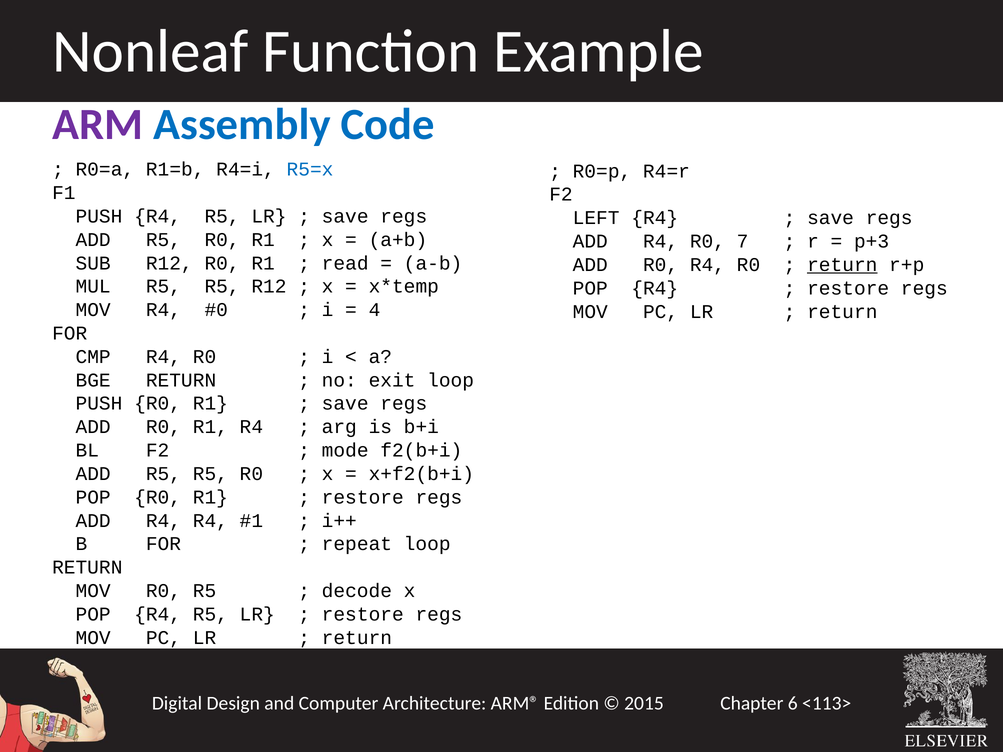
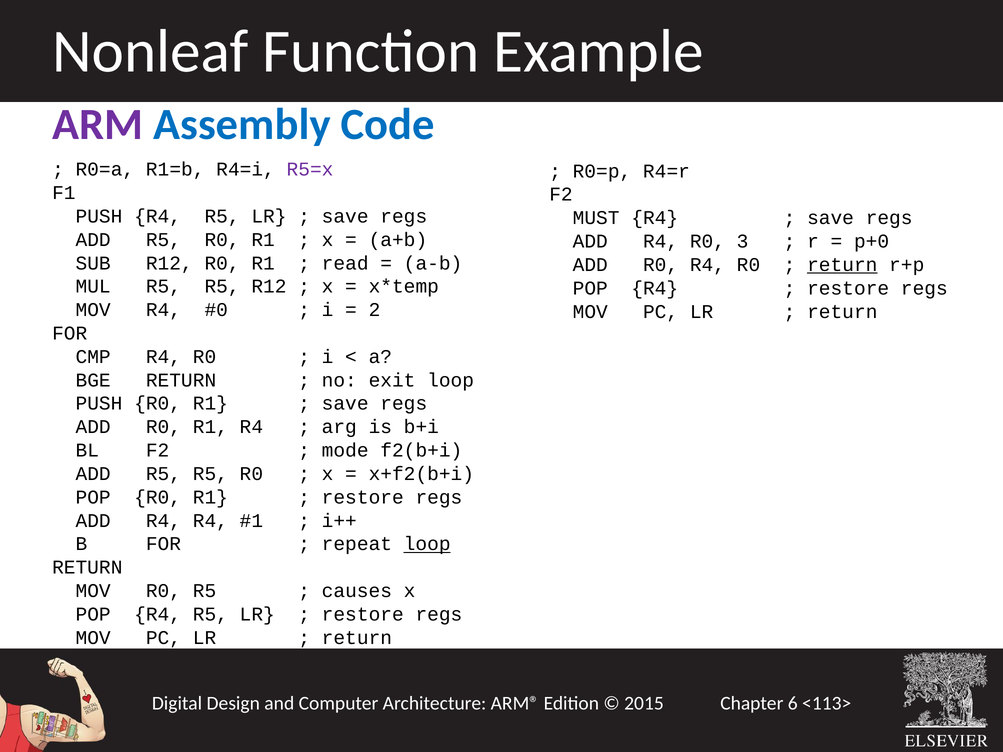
R5=x colour: blue -> purple
LEFT: LEFT -> MUST
7: 7 -> 3
p+3: p+3 -> p+0
4: 4 -> 2
loop at (427, 544) underline: none -> present
decode: decode -> causes
